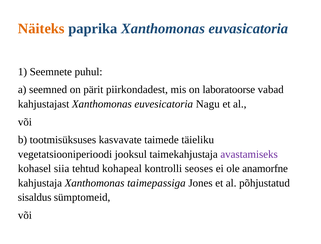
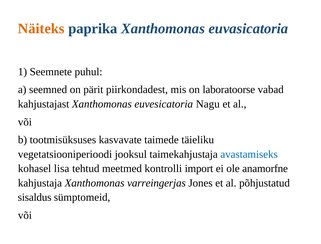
avastamiseks colour: purple -> blue
siia: siia -> lisa
kohapeal: kohapeal -> meetmed
seoses: seoses -> import
taimepassiga: taimepassiga -> varreingerjas
